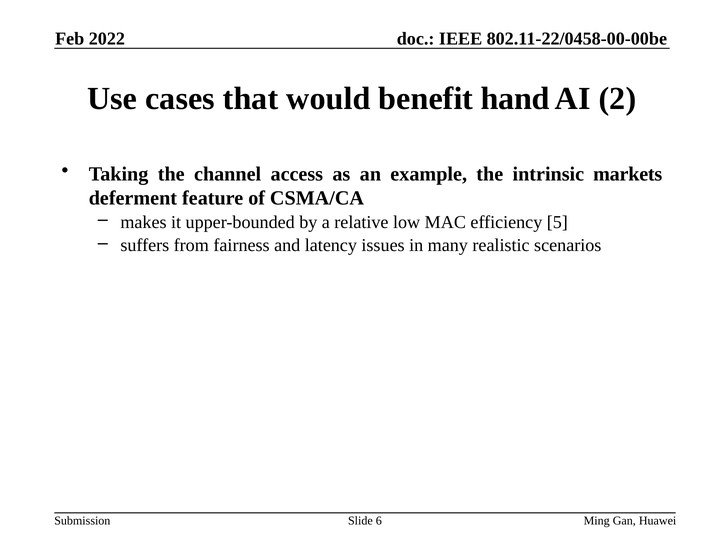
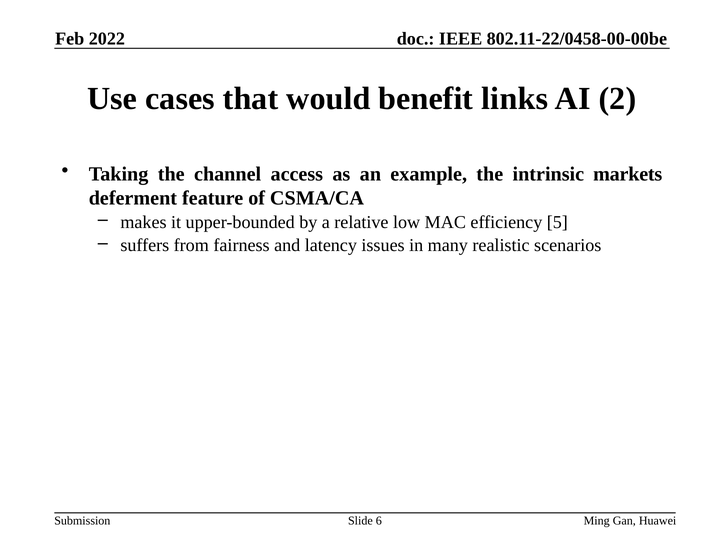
hand: hand -> links
